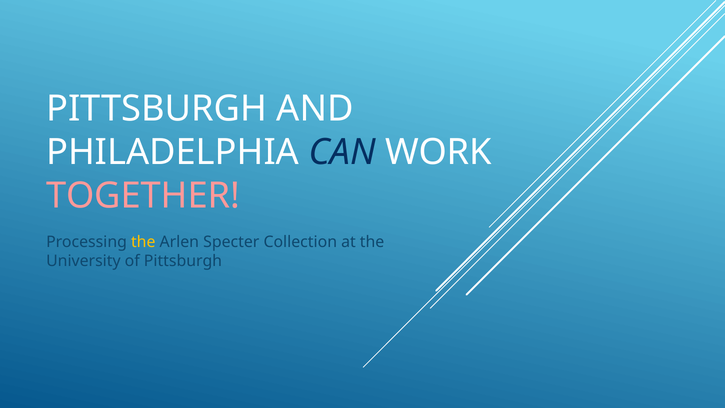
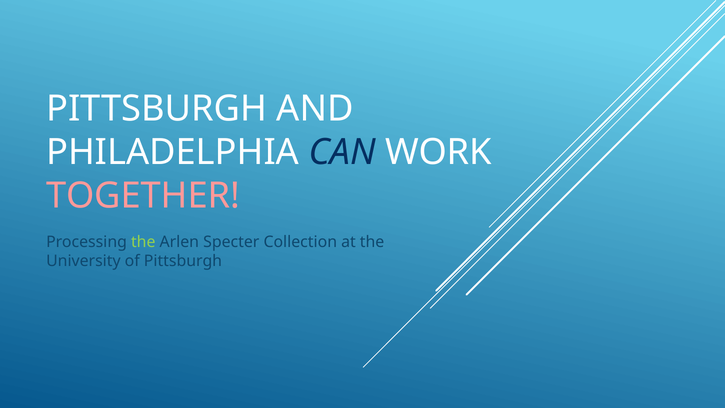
the at (143, 242) colour: yellow -> light green
